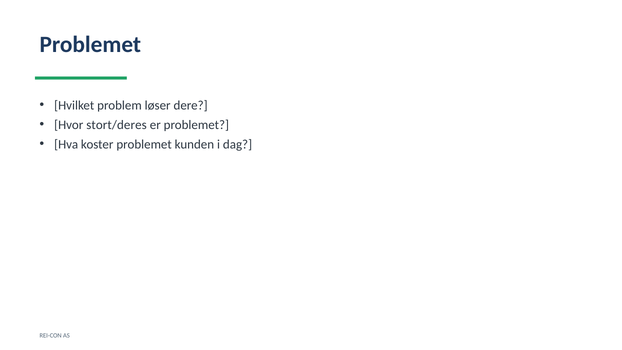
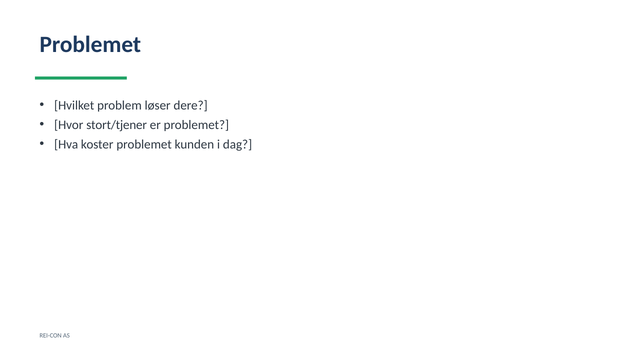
stort/deres: stort/deres -> stort/tjener
